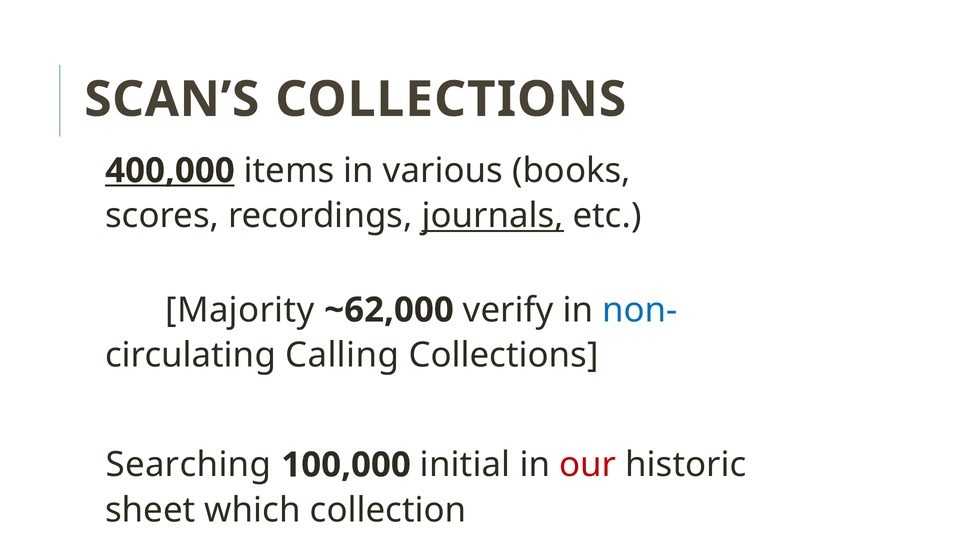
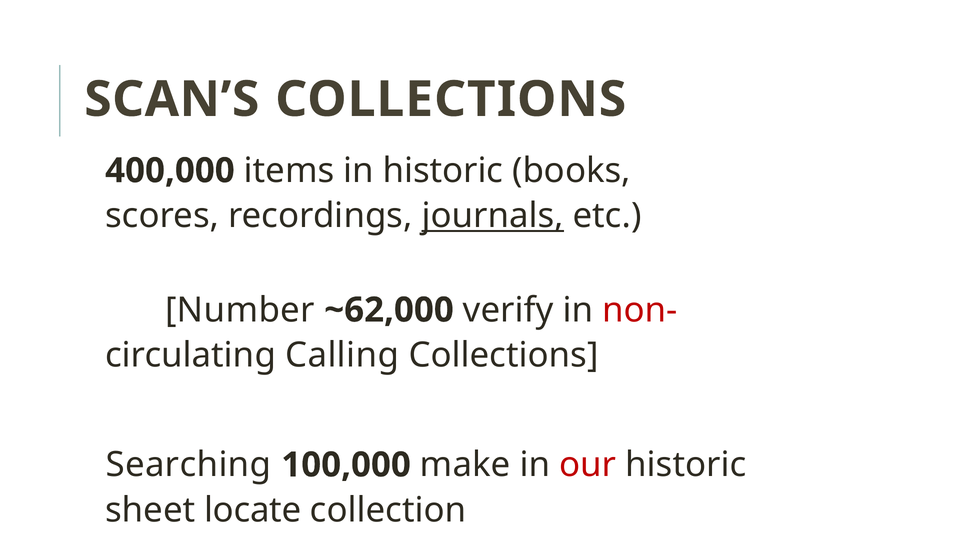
400,000 underline: present -> none
in various: various -> historic
Majority: Majority -> Number
non- colour: blue -> red
initial: initial -> make
which: which -> locate
